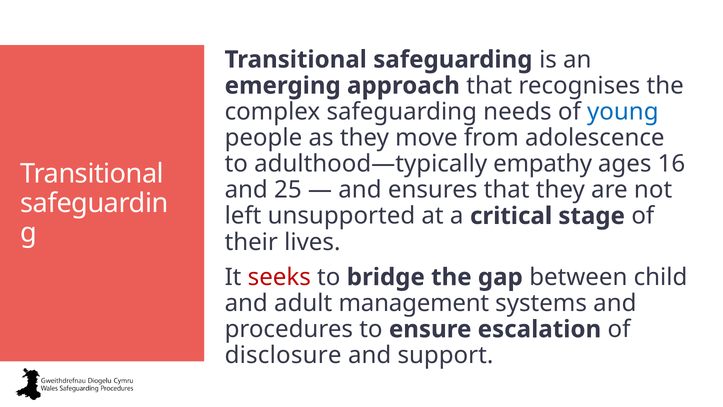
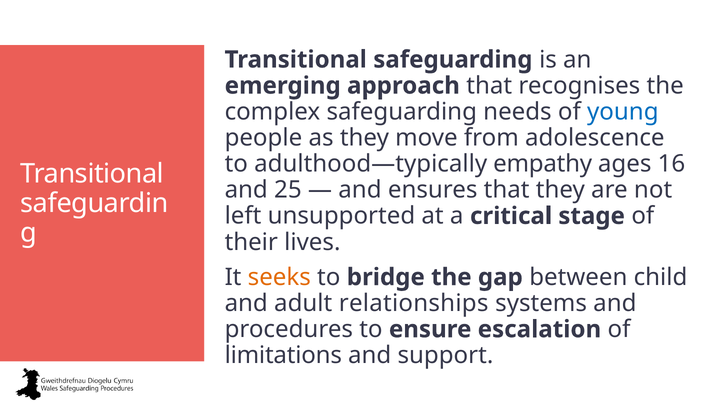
seeks colour: red -> orange
management: management -> relationships
disclosure: disclosure -> limitations
